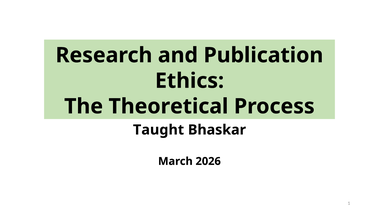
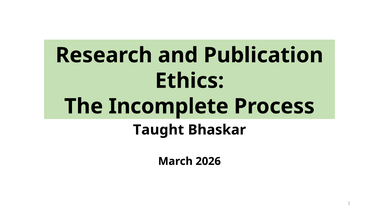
Theoretical: Theoretical -> Incomplete
